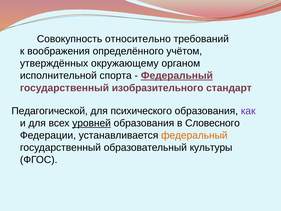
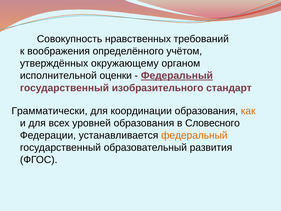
относительно: относительно -> нравственных
спорта: спорта -> оценки
Педагогической: Педагогической -> Грамматически
психического: психического -> координации
как colour: purple -> orange
уровней underline: present -> none
культуры: культуры -> развития
